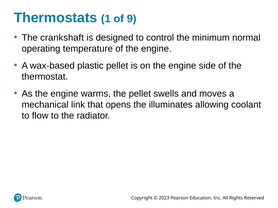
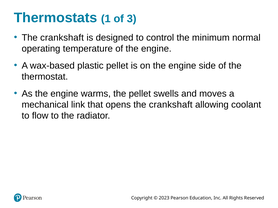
9: 9 -> 3
opens the illuminates: illuminates -> crankshaft
